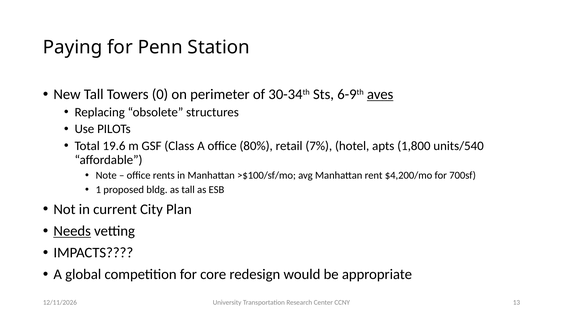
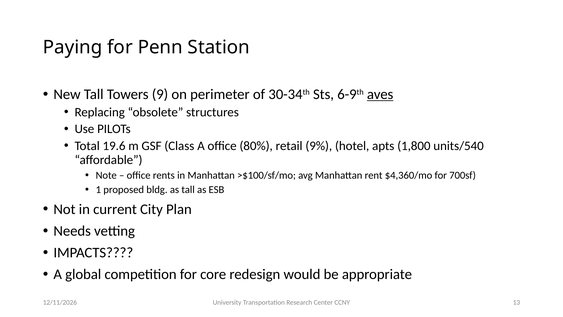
0: 0 -> 9
7%: 7% -> 9%
$4,200/mo: $4,200/mo -> $4,360/mo
Needs underline: present -> none
